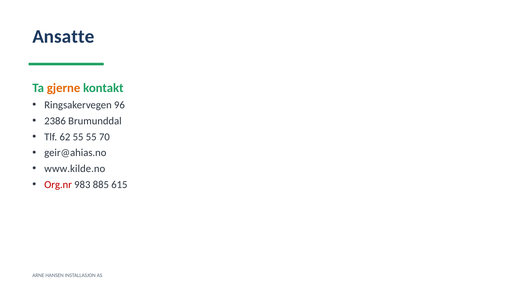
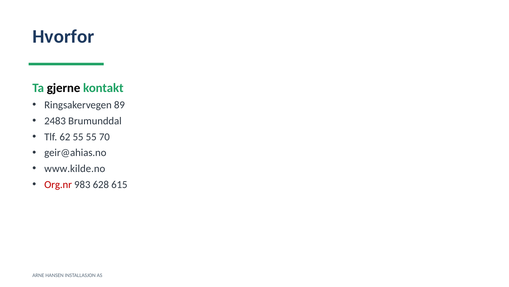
Ansatte: Ansatte -> Hvorfor
gjerne colour: orange -> black
96: 96 -> 89
2386: 2386 -> 2483
885: 885 -> 628
